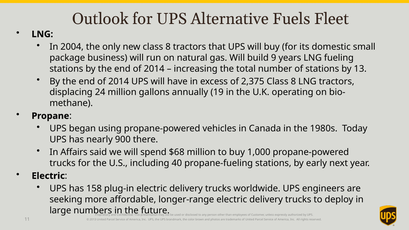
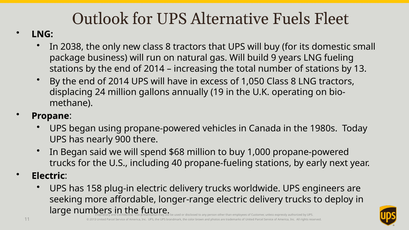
2004: 2004 -> 2038
2,375: 2,375 -> 1,050
In Affairs: Affairs -> Began
